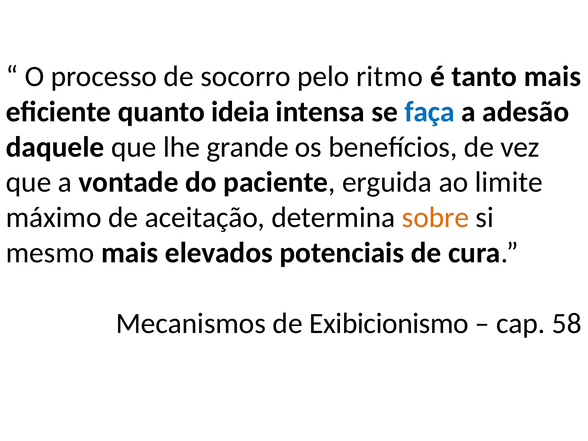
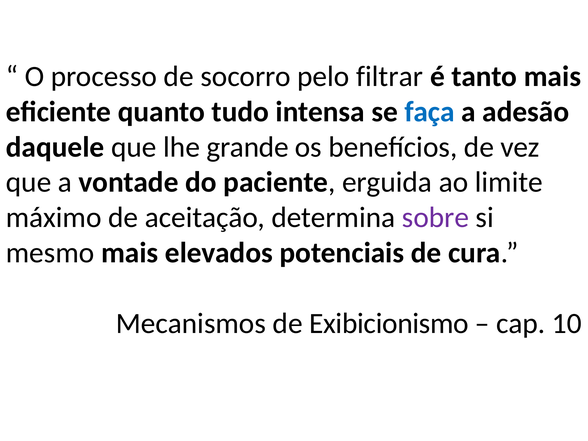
ritmo: ritmo -> filtrar
ideia: ideia -> tudo
sobre colour: orange -> purple
58: 58 -> 10
